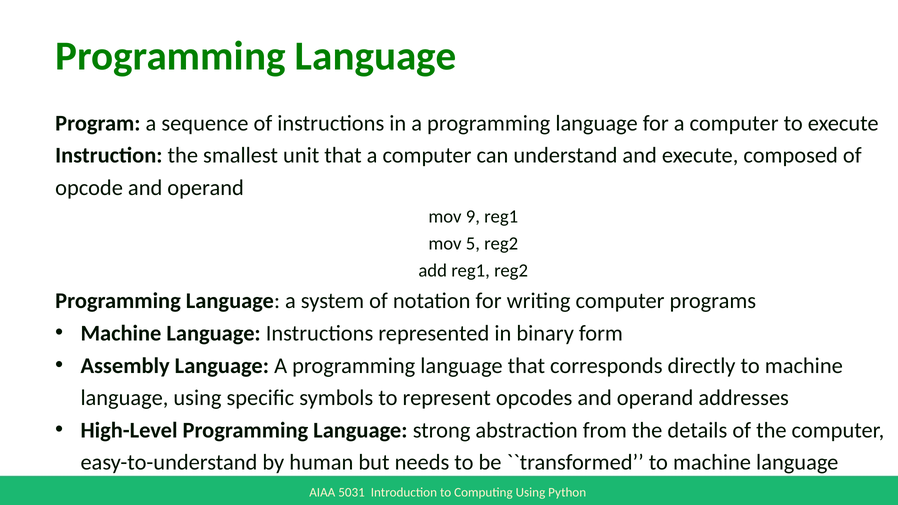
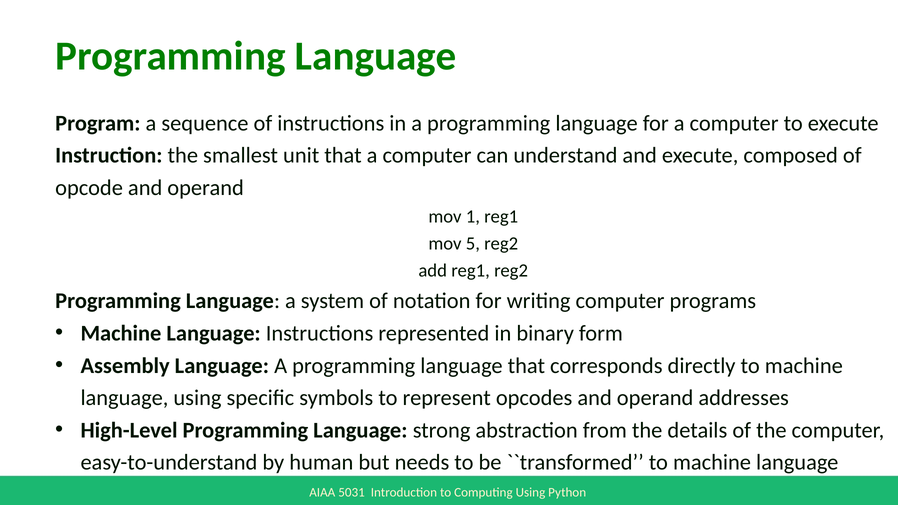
9: 9 -> 1
